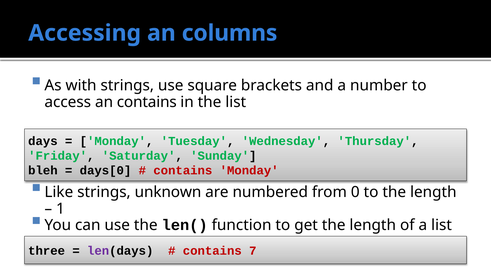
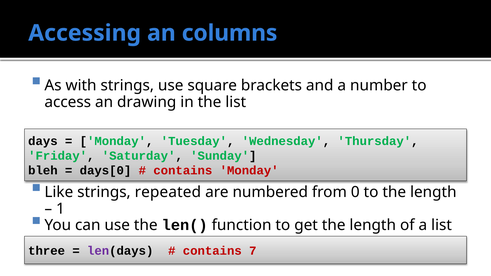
an contains: contains -> drawing
unknown: unknown -> repeated
